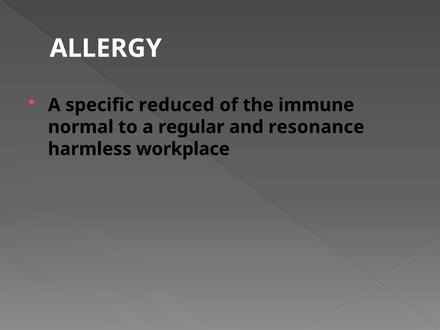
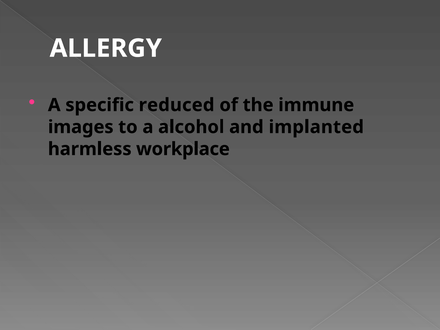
normal: normal -> images
regular: regular -> alcohol
resonance: resonance -> implanted
